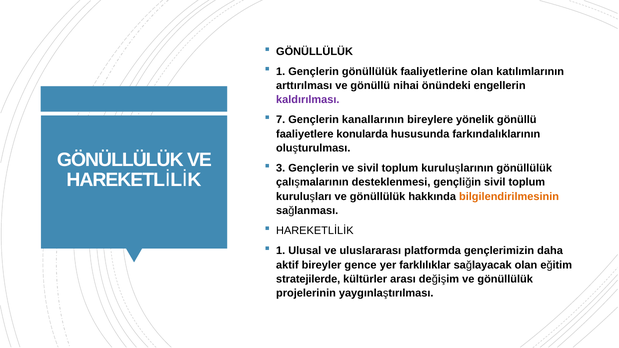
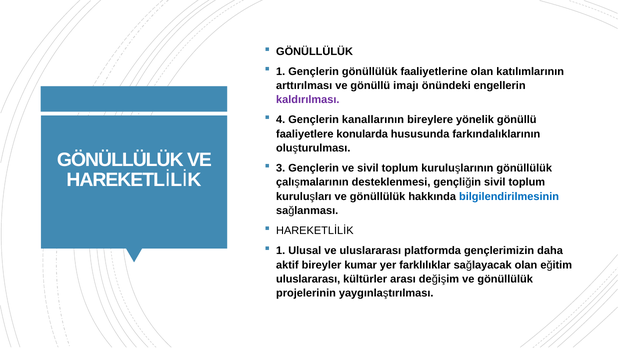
nihai: nihai -> imajı
7: 7 -> 4
bilgilendirilmesinin colour: orange -> blue
gence: gence -> kumar
stratejilerde at (308, 279): stratejilerde -> uluslararası
